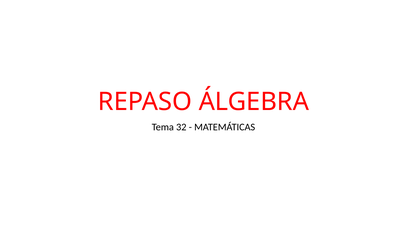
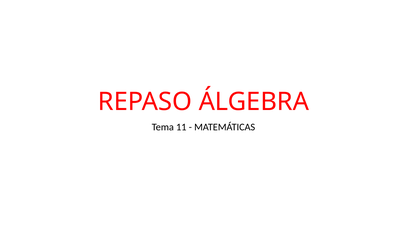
32: 32 -> 11
